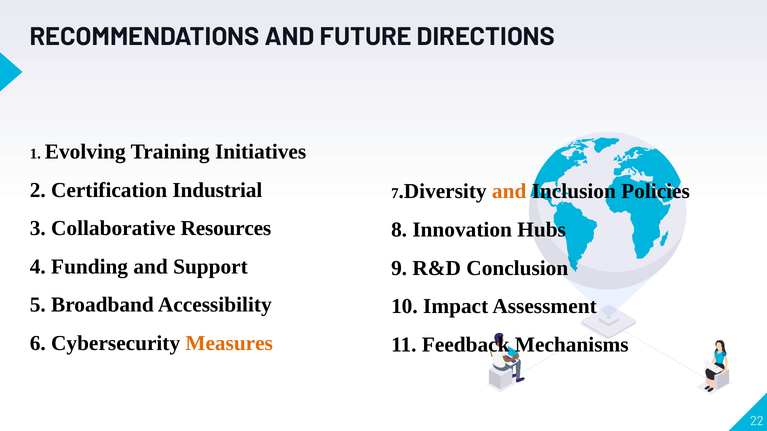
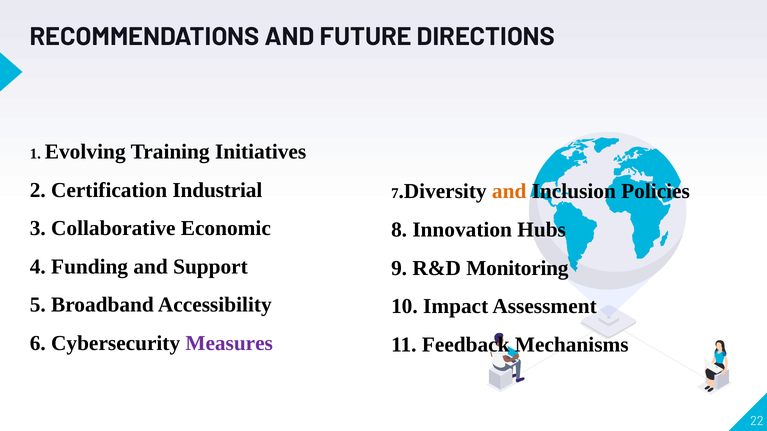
Resources: Resources -> Economic
Conclusion: Conclusion -> Monitoring
Measures colour: orange -> purple
